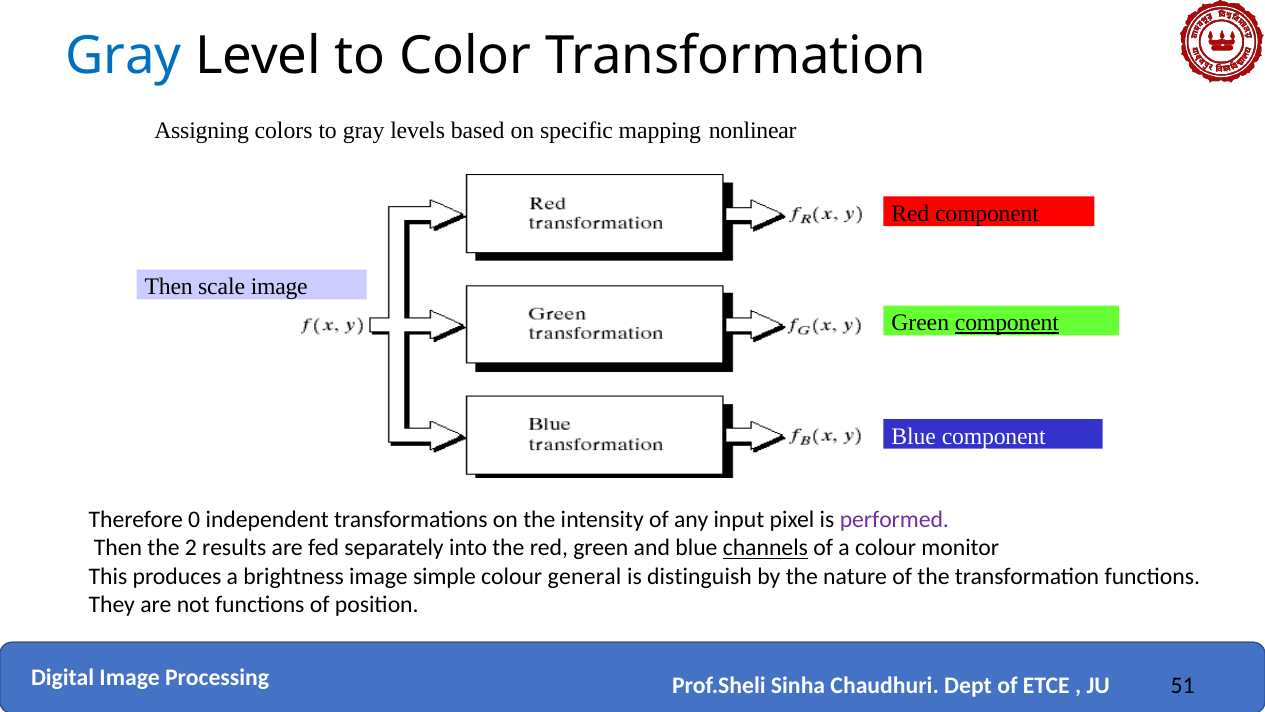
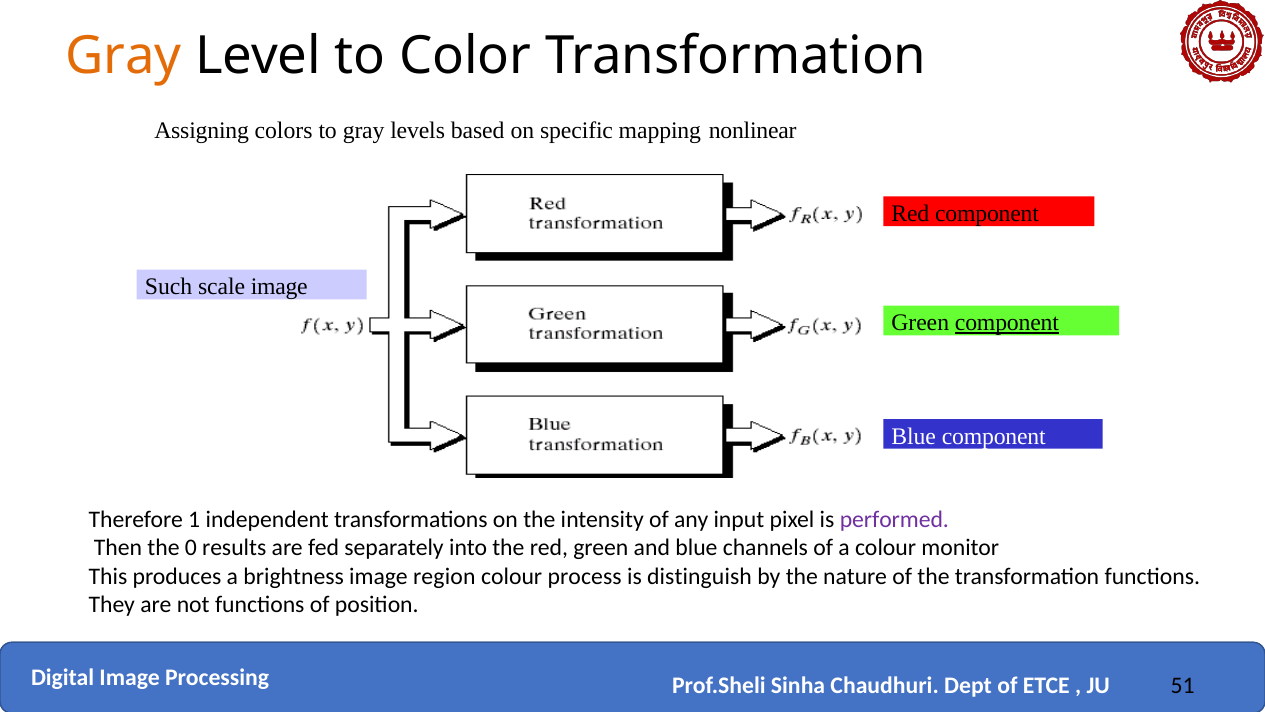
Gray at (124, 56) colour: blue -> orange
Then at (169, 287): Then -> Such
0: 0 -> 1
2: 2 -> 0
channels underline: present -> none
simple: simple -> region
general: general -> process
